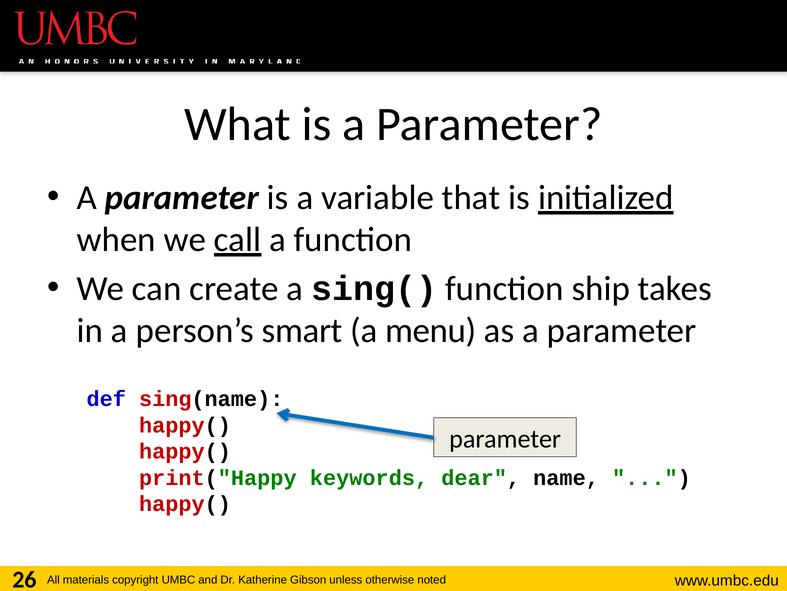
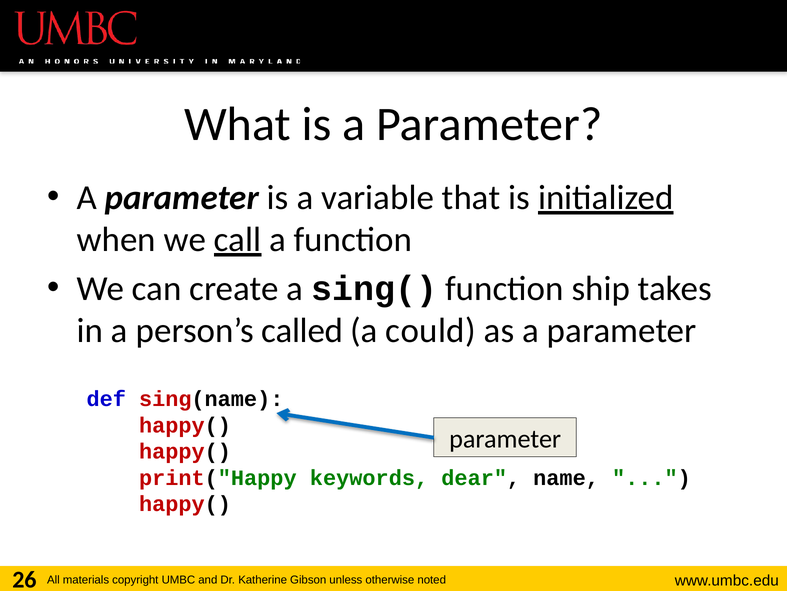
smart: smart -> called
menu: menu -> could
